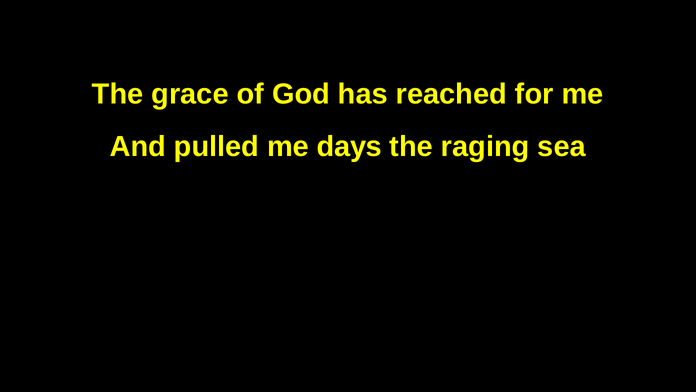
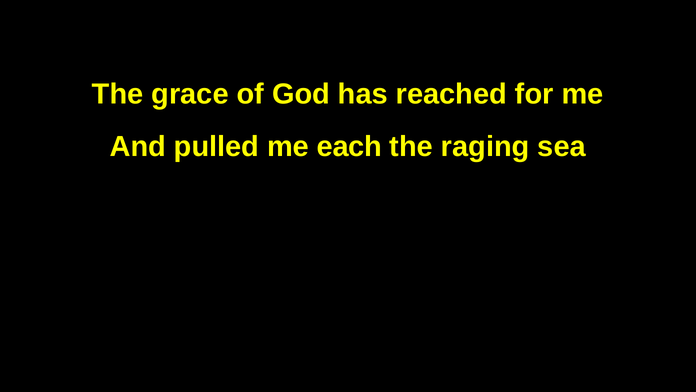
days: days -> each
